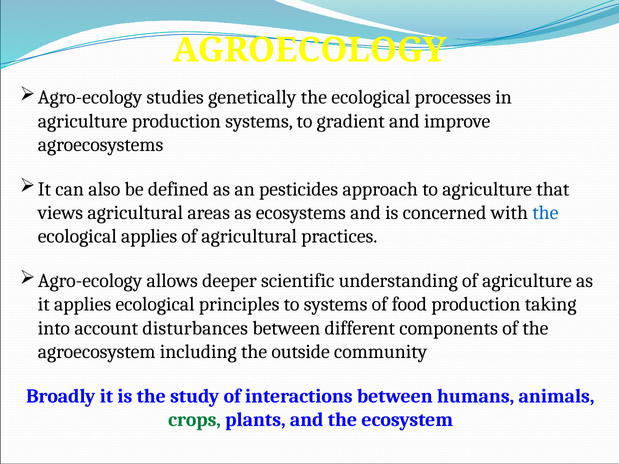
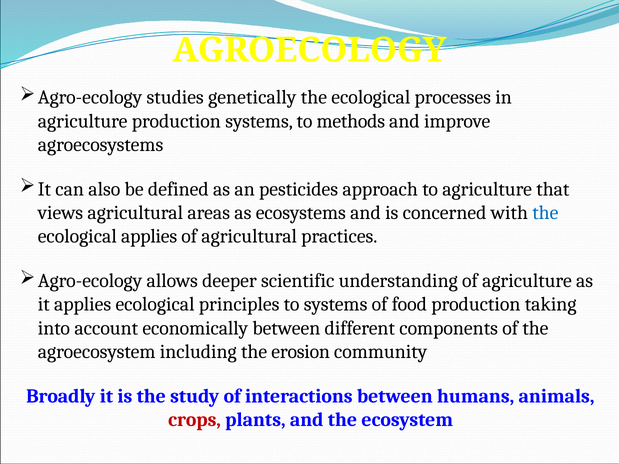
gradient: gradient -> methods
disturbances: disturbances -> economically
outside: outside -> erosion
crops colour: green -> red
